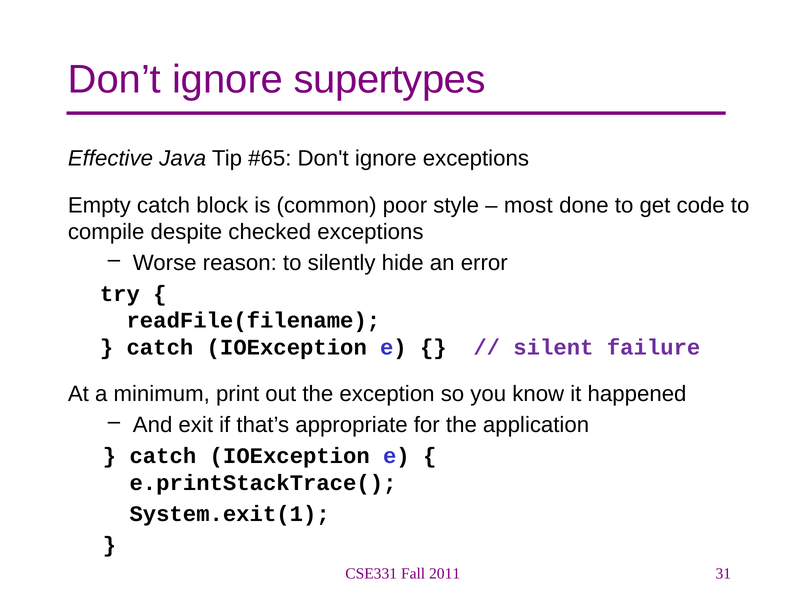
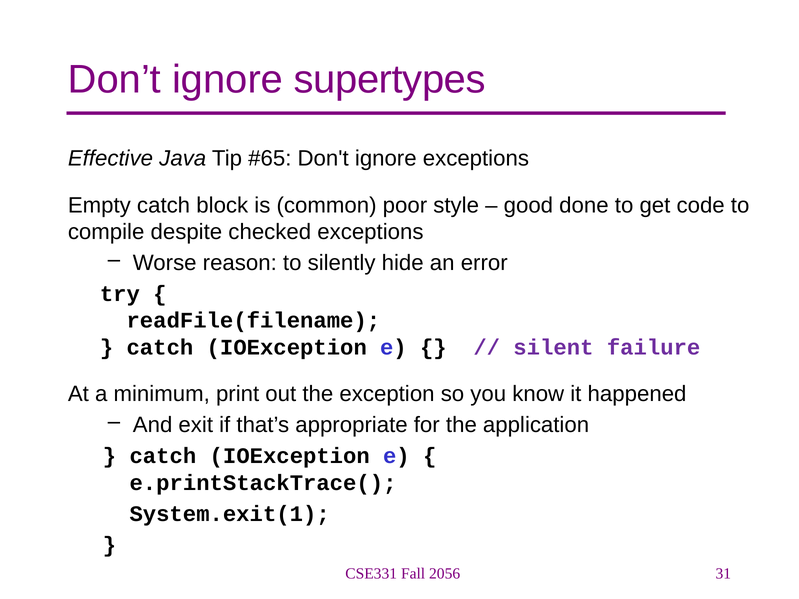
most: most -> good
2011: 2011 -> 2056
